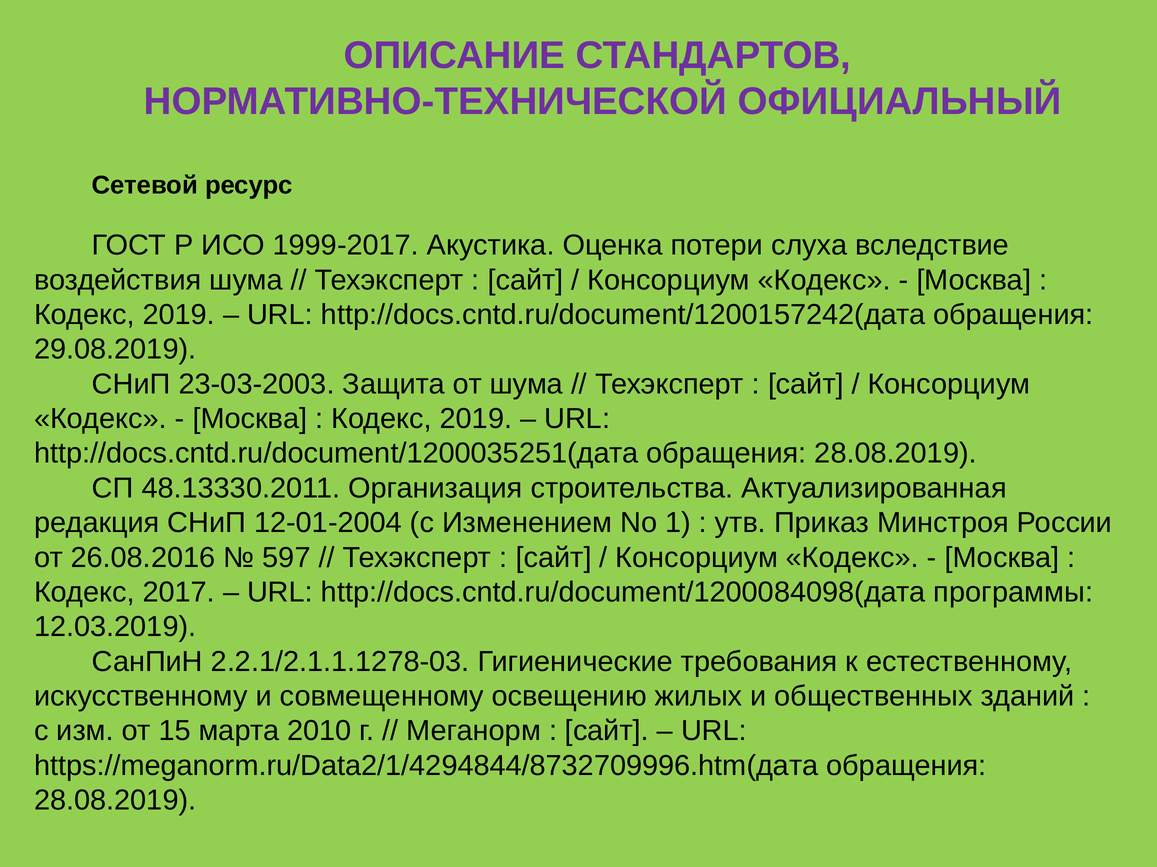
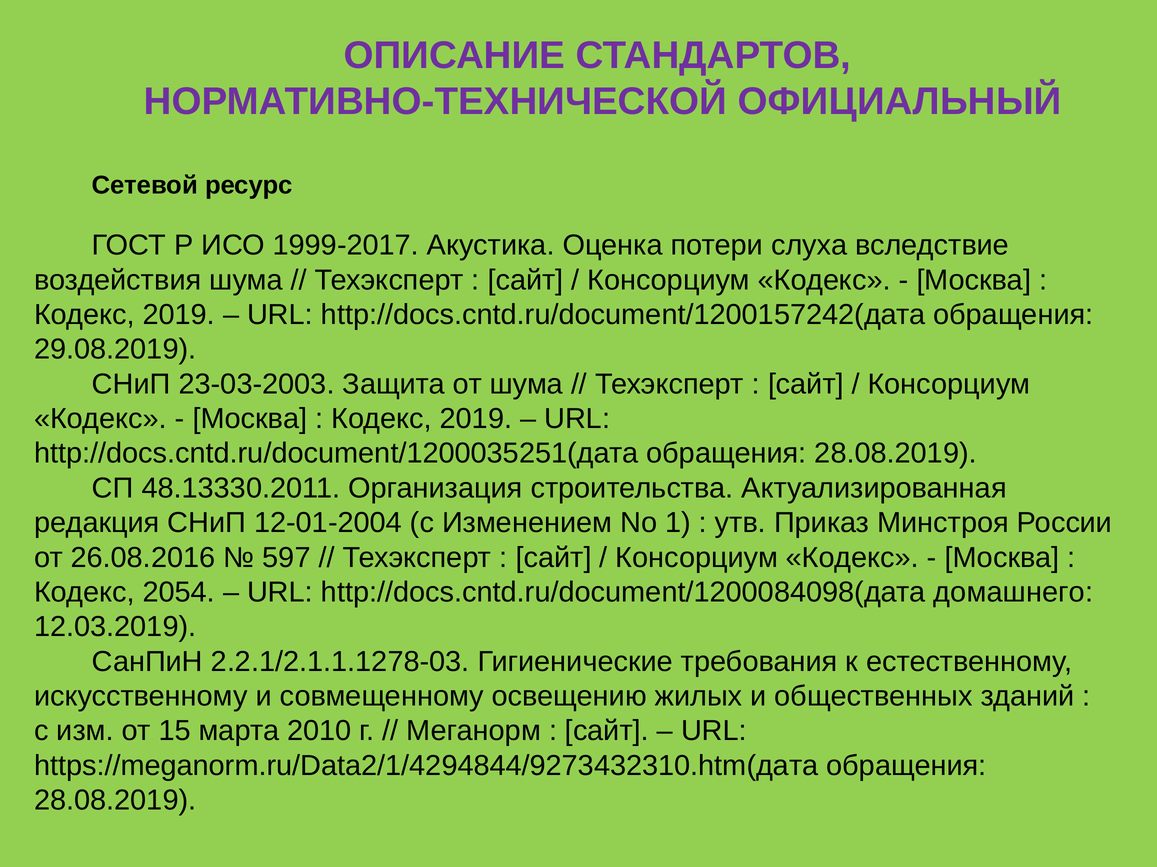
2017: 2017 -> 2054
программы: программы -> домашнего
https://meganorm.ru/Data2/1/4294844/8732709996.htm(дата: https://meganorm.ru/Data2/1/4294844/8732709996.htm(дата -> https://meganorm.ru/Data2/1/4294844/9273432310.htm(дата
